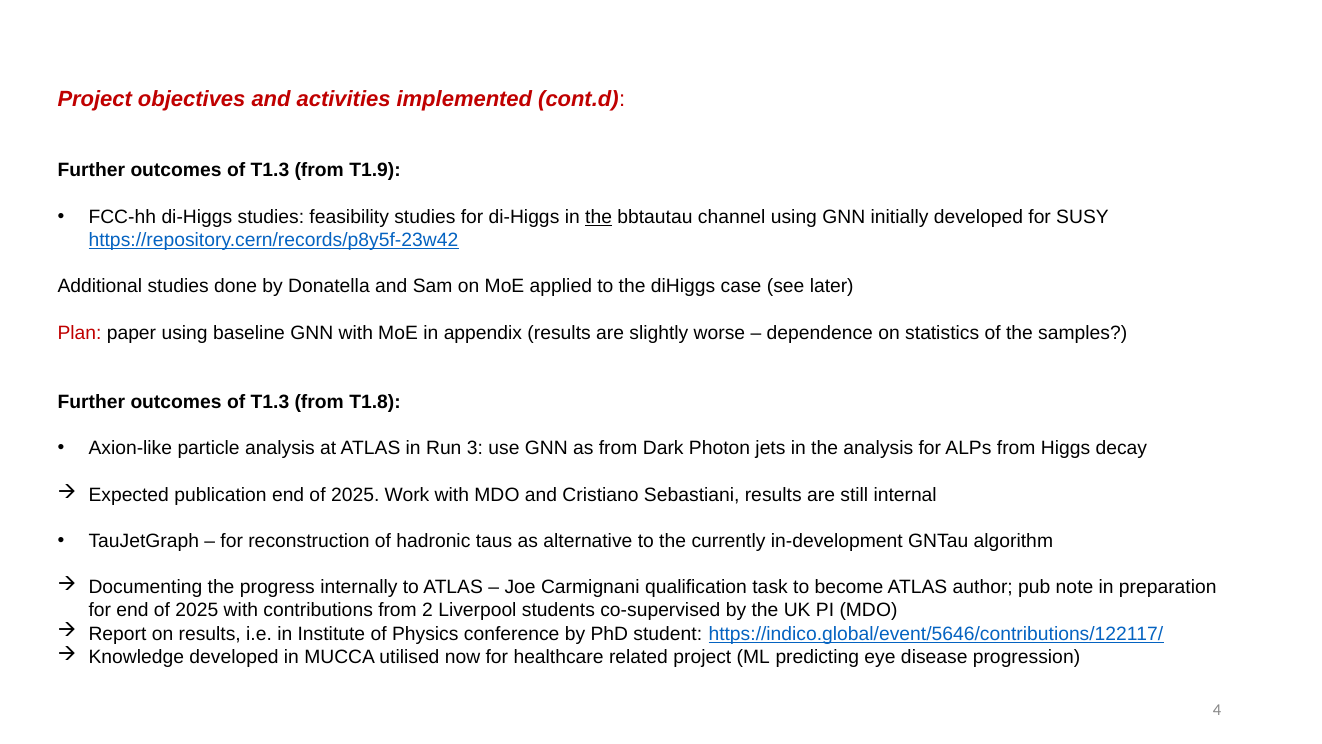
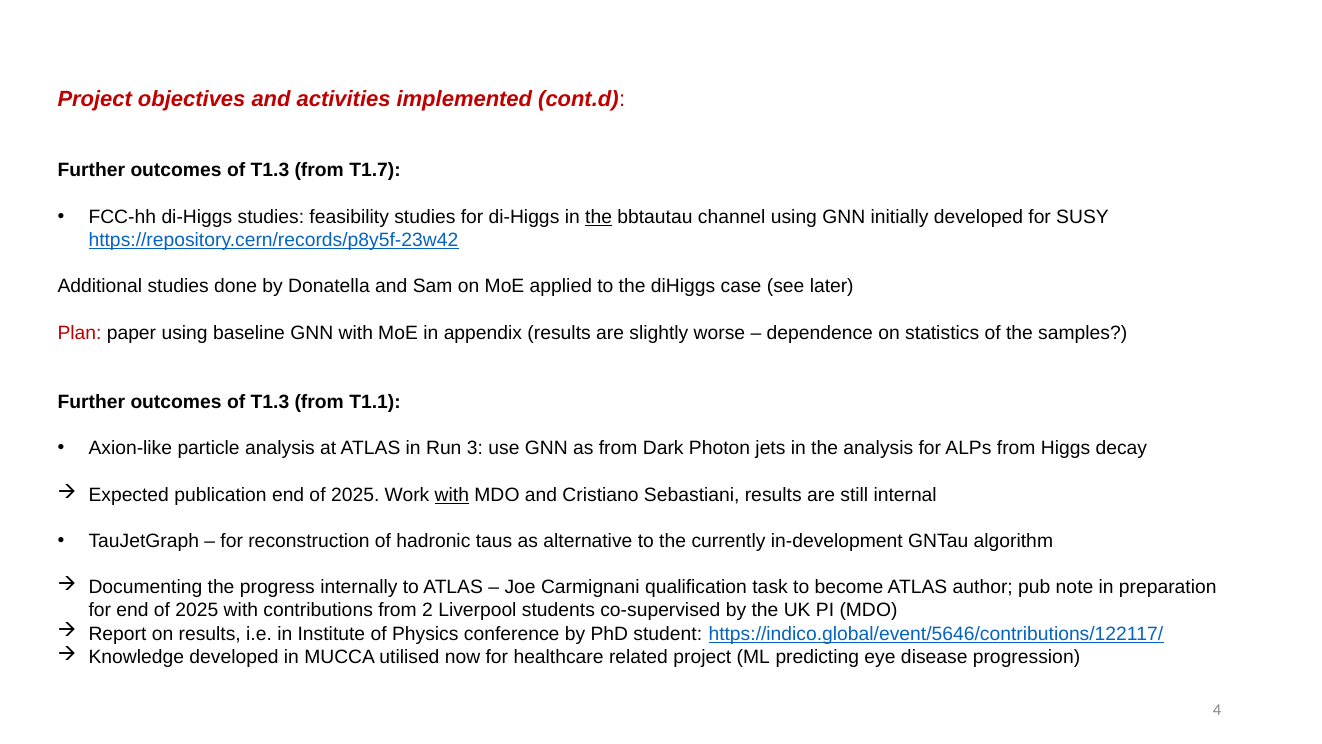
T1.9: T1.9 -> T1.7
T1.8: T1.8 -> T1.1
with at (452, 495) underline: none -> present
